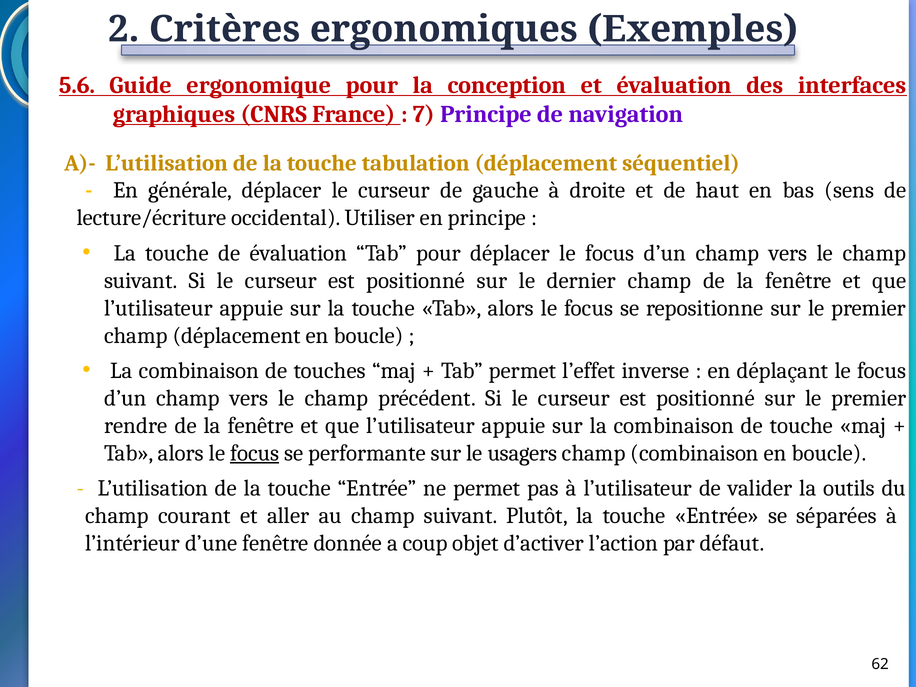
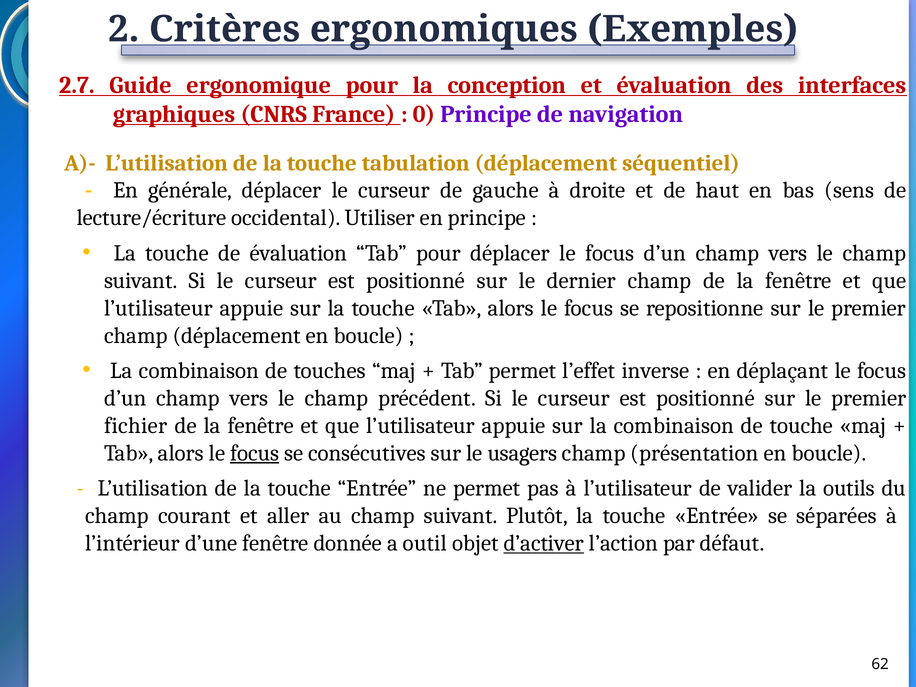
5.6: 5.6 -> 2.7
7: 7 -> 0
rendre: rendre -> fichier
performante: performante -> consécutives
champ combinaison: combinaison -> présentation
coup: coup -> outil
d’activer underline: none -> present
